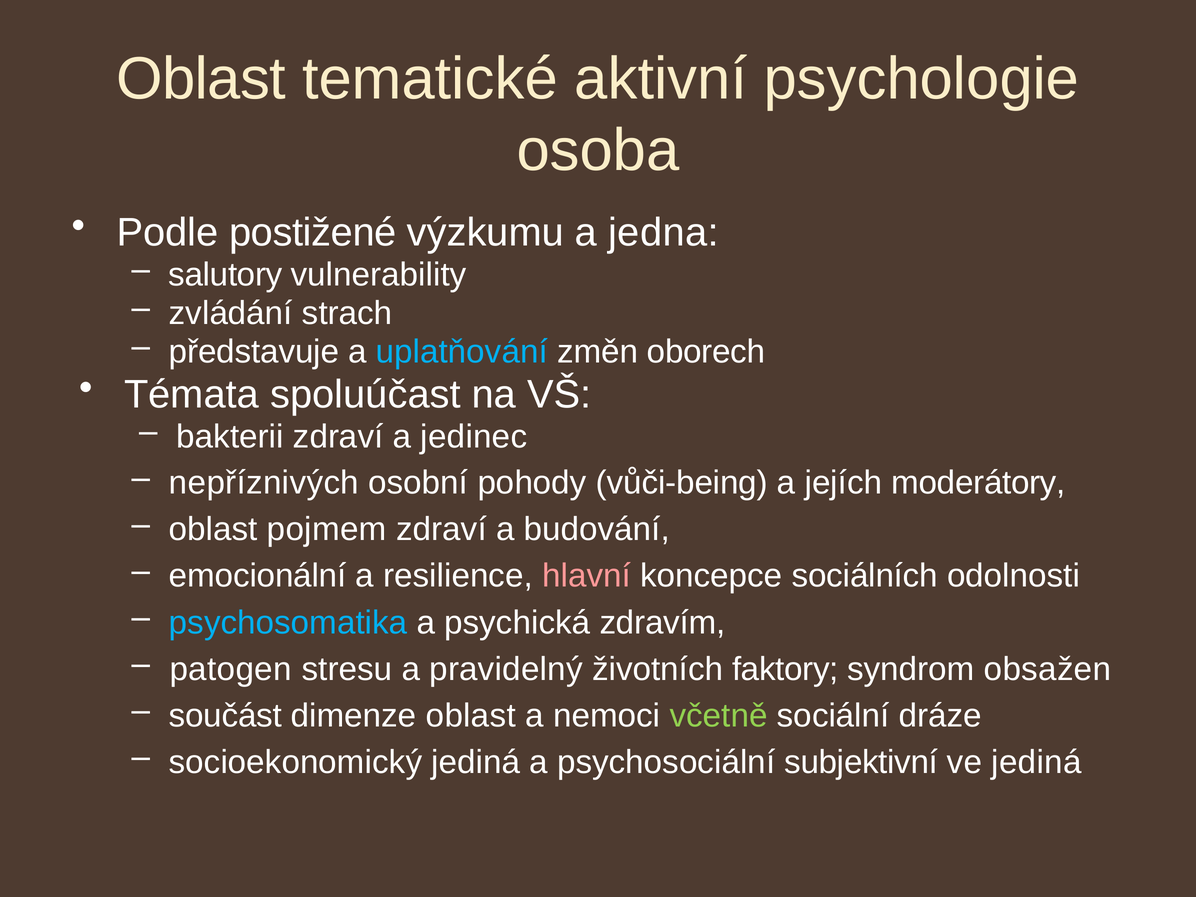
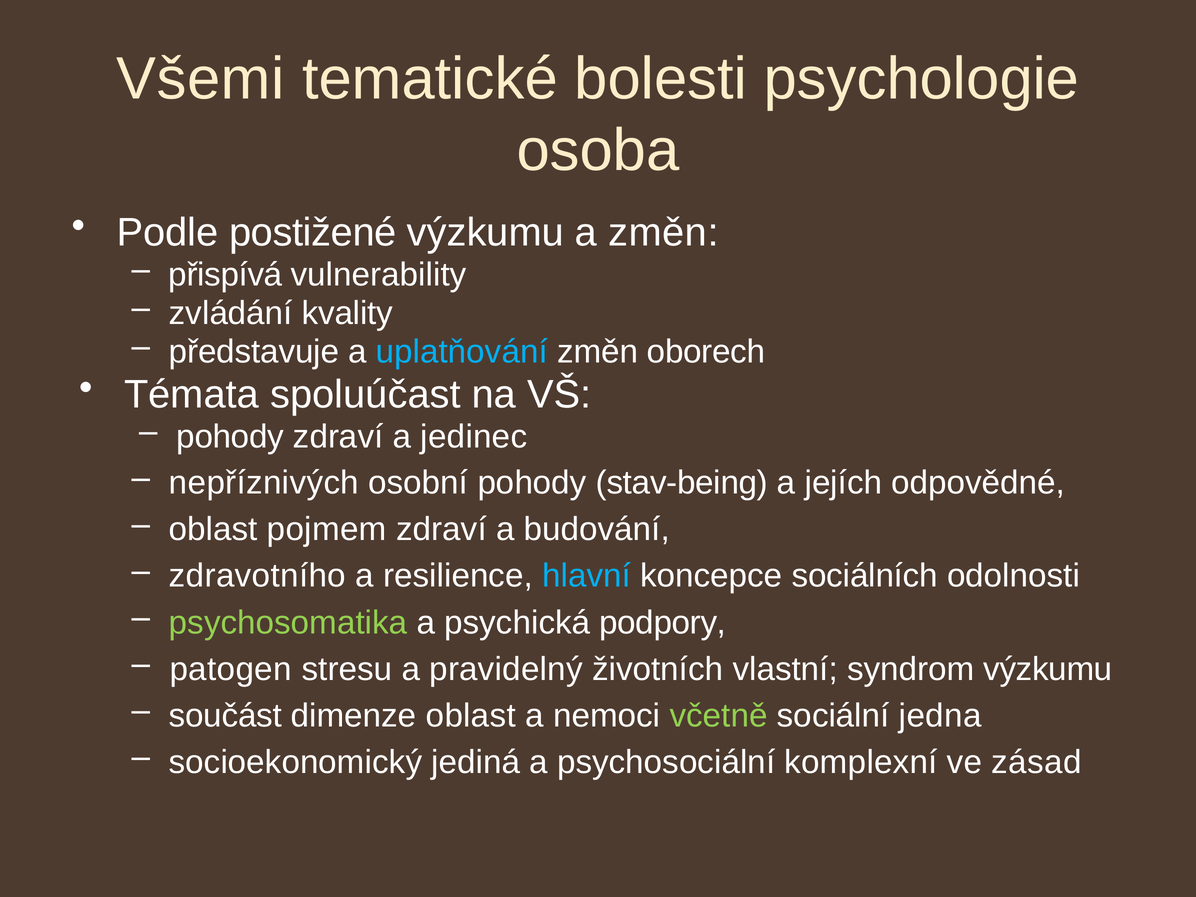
Oblast at (201, 79): Oblast -> Všemi
aktivní: aktivní -> bolesti
a jedna: jedna -> změn
salutory: salutory -> přispívá
strach: strach -> kvality
bakterii at (230, 437): bakterii -> pohody
vůči-being: vůči-being -> stav-being
moderátory: moderátory -> odpovědné
emocionální: emocionální -> zdravotního
hlavní colour: pink -> light blue
psychosomatika colour: light blue -> light green
zdravím: zdravím -> podpory
faktory: faktory -> vlastní
syndrom obsažen: obsažen -> výzkumu
dráze: dráze -> jedna
subjektivní: subjektivní -> komplexní
ve jediná: jediná -> zásad
